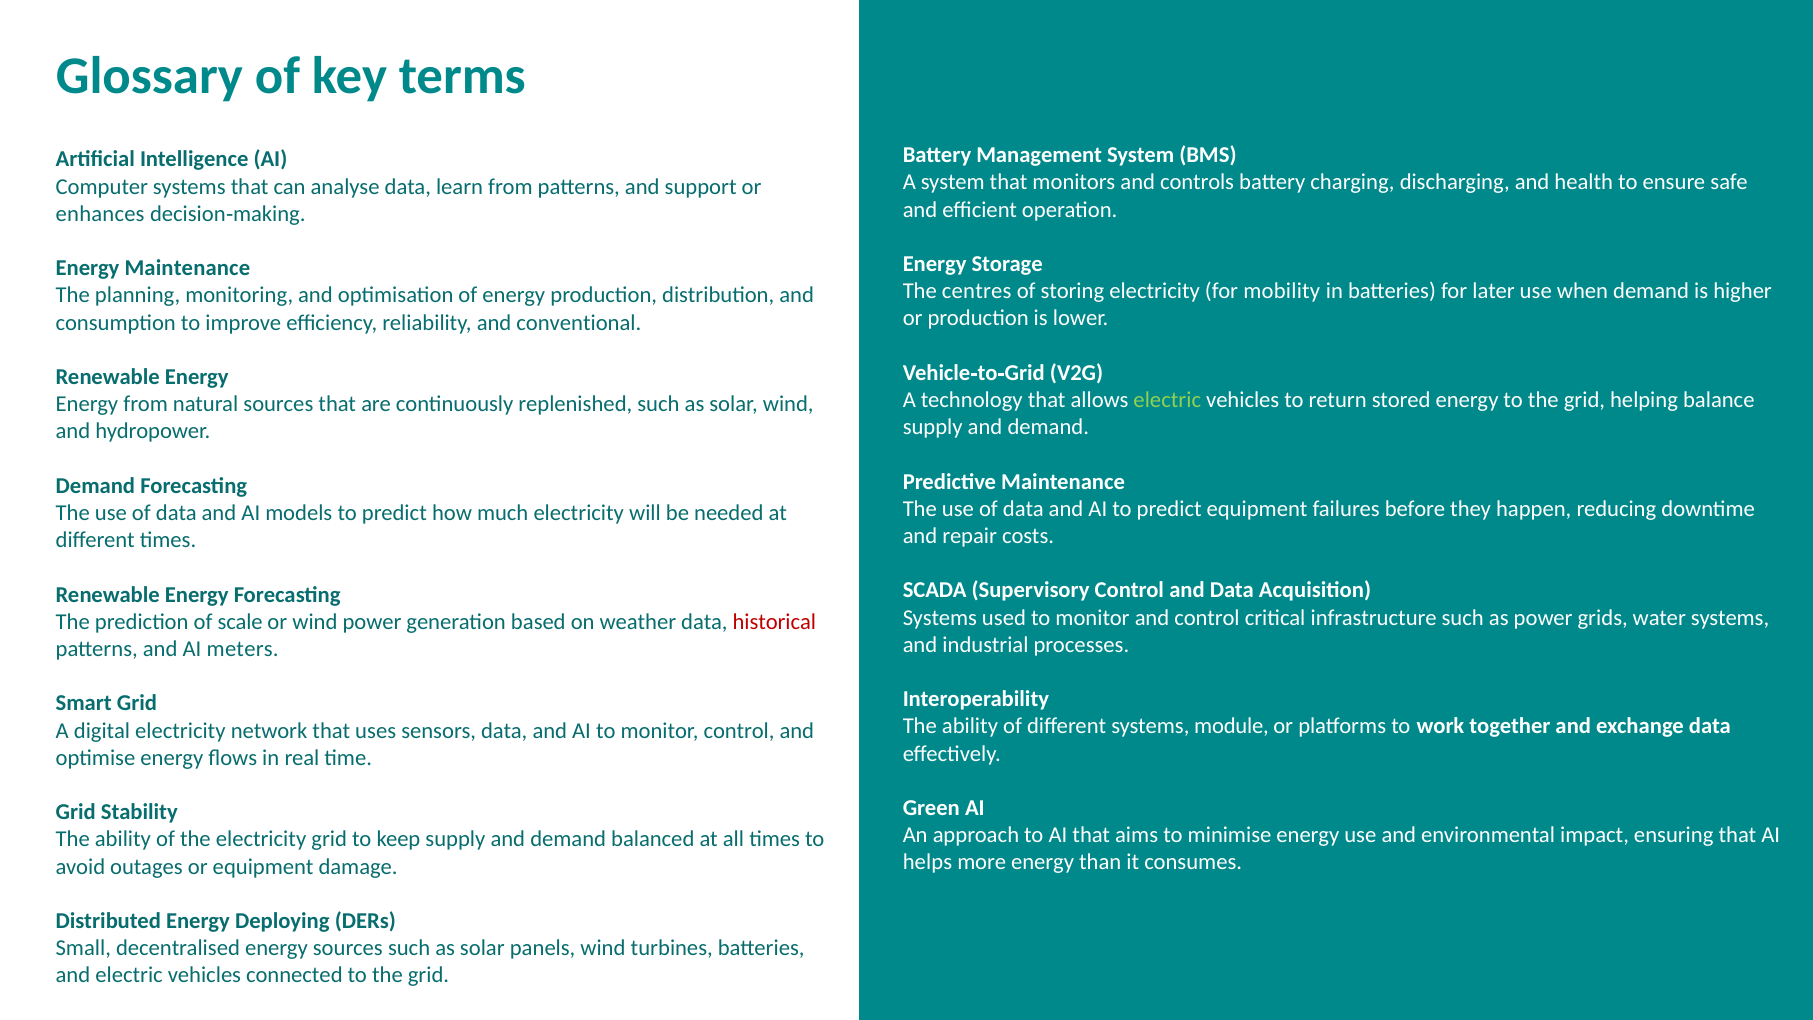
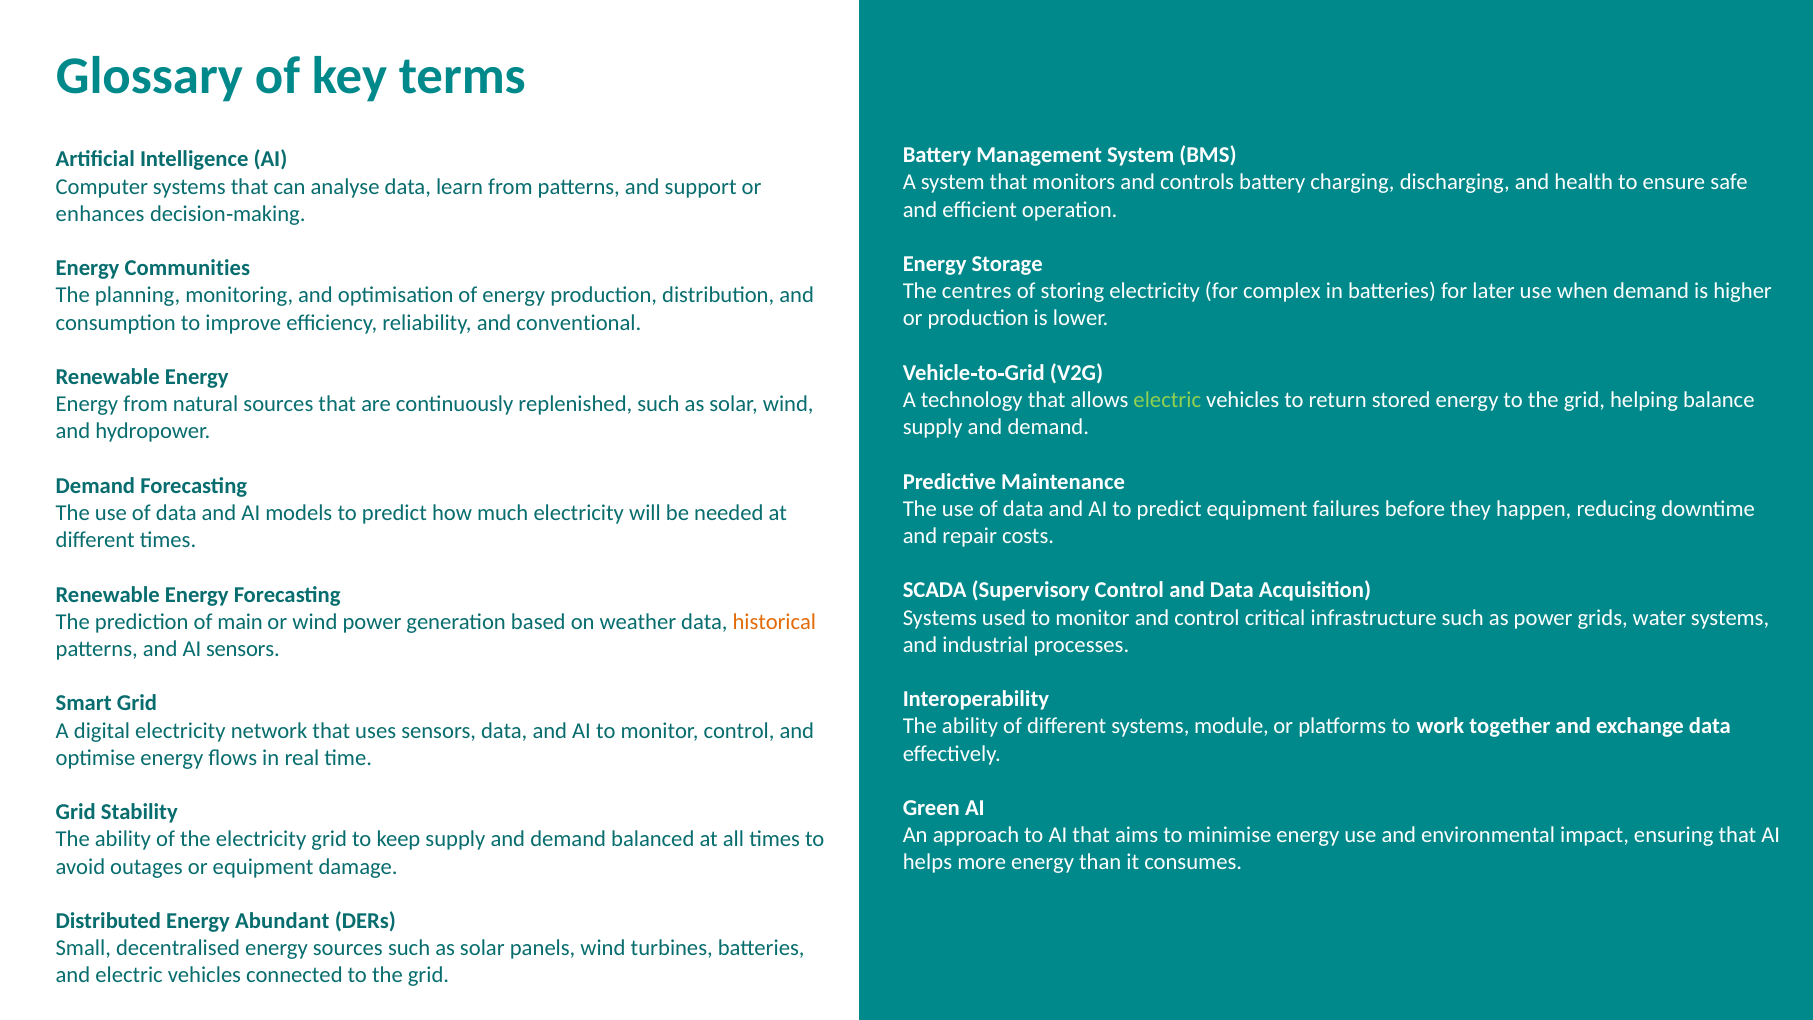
Energy Maintenance: Maintenance -> Communities
mobility: mobility -> complex
scale: scale -> main
historical colour: red -> orange
AI meters: meters -> sensors
Deploying: Deploying -> Abundant
